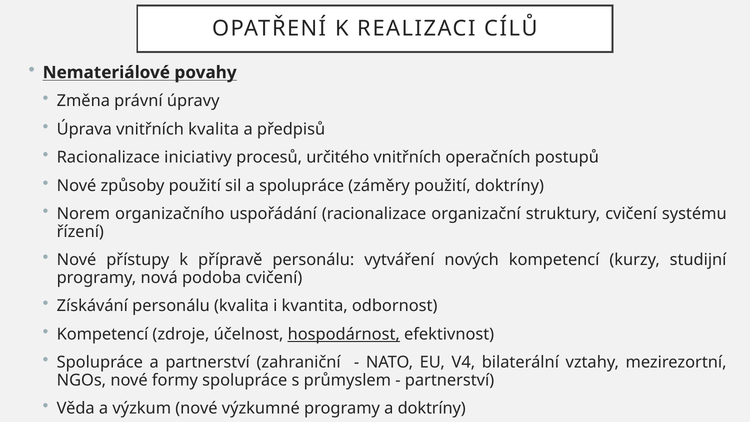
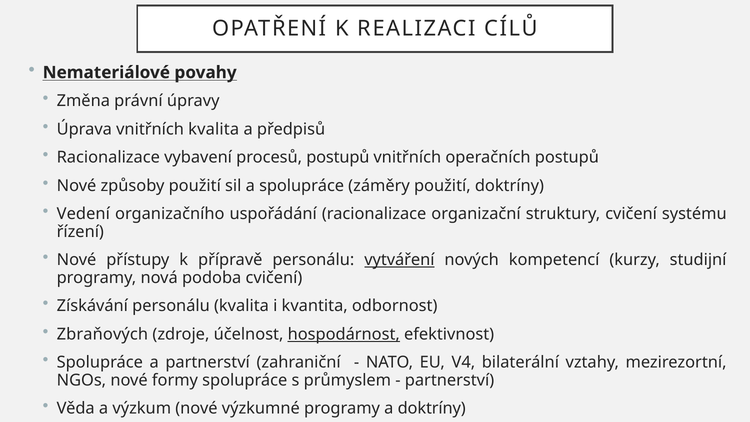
iniciativy: iniciativy -> vybavení
procesů určitého: určitého -> postupů
Norem: Norem -> Vedení
vytváření underline: none -> present
Kompetencí at (103, 334): Kompetencí -> Zbraňových
